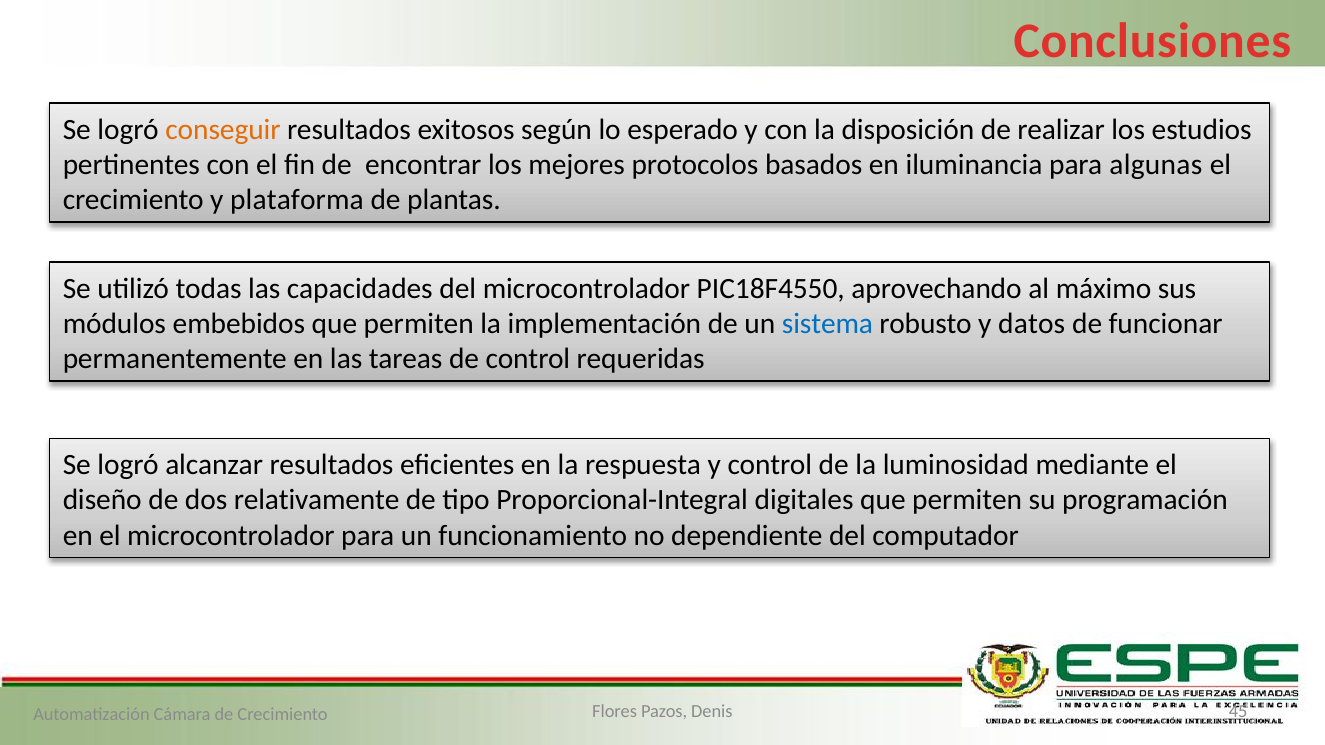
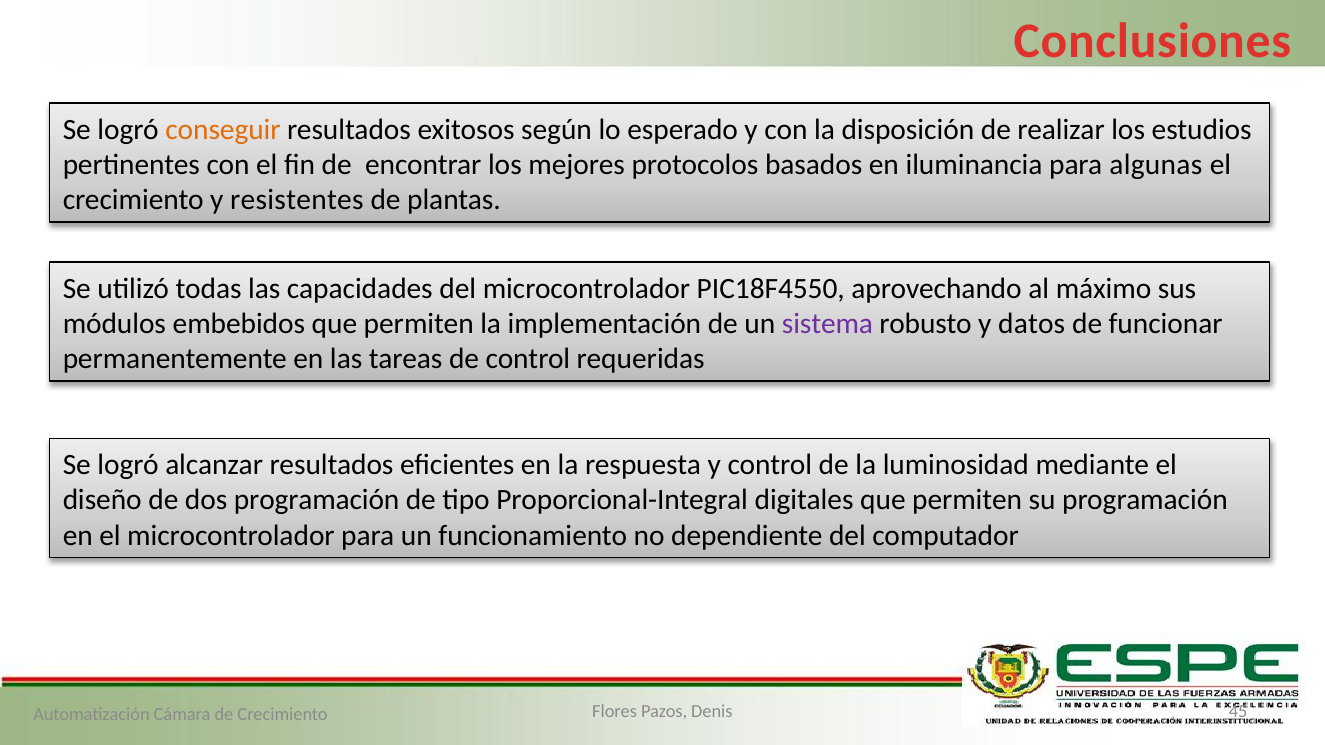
plataforma: plataforma -> resistentes
sistema colour: blue -> purple
dos relativamente: relativamente -> programación
